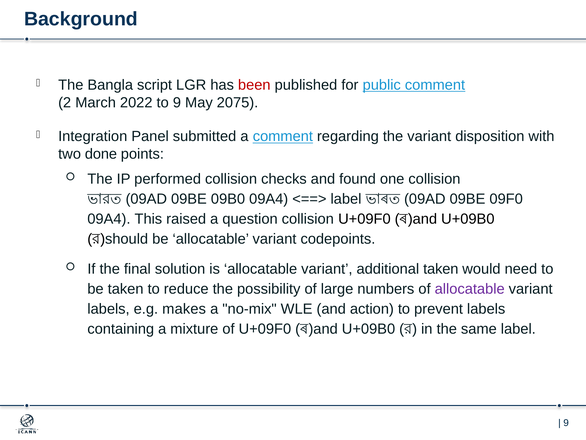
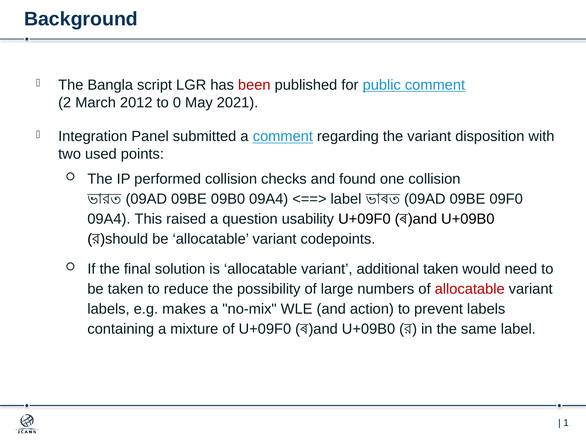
2022: 2022 -> 2012
to 9: 9 -> 0
2075: 2075 -> 2021
done: done -> used
question collision: collision -> usability
allocatable at (470, 289) colour: purple -> red
9 at (566, 422): 9 -> 1
